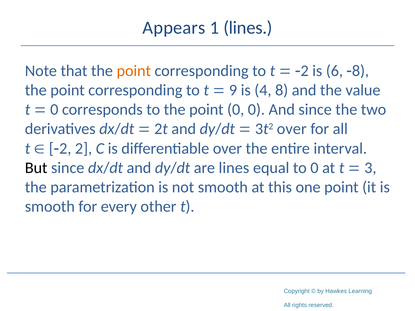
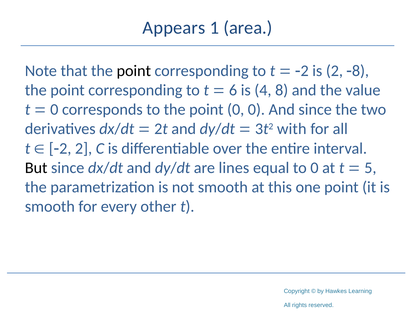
1 lines: lines -> area
point at (134, 71) colour: orange -> black
is 6: 6 -> 2
9: 9 -> 6
3t2 over: over -> with
3: 3 -> 5
